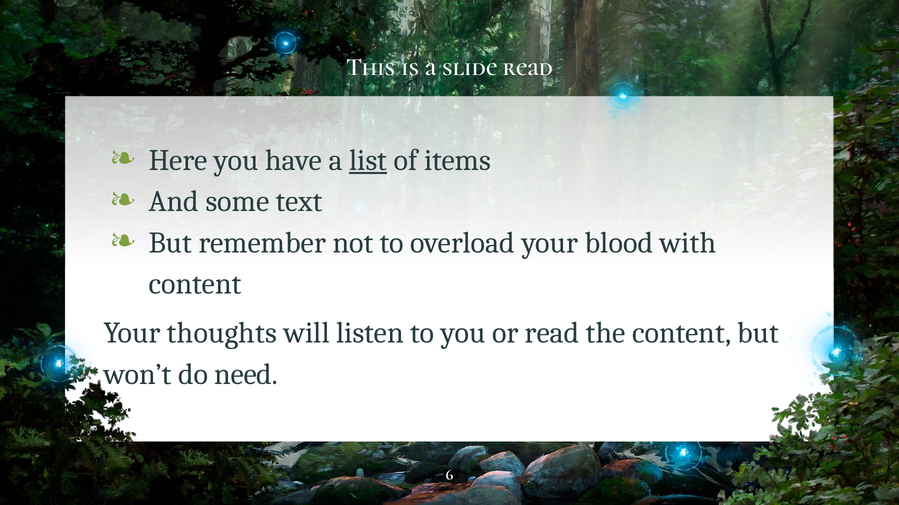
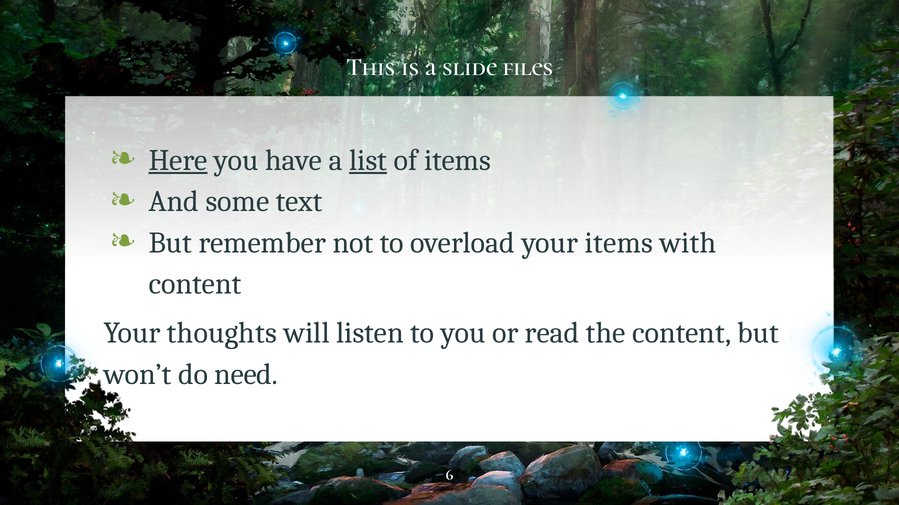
slide read: read -> files
Here underline: none -> present
your blood: blood -> items
